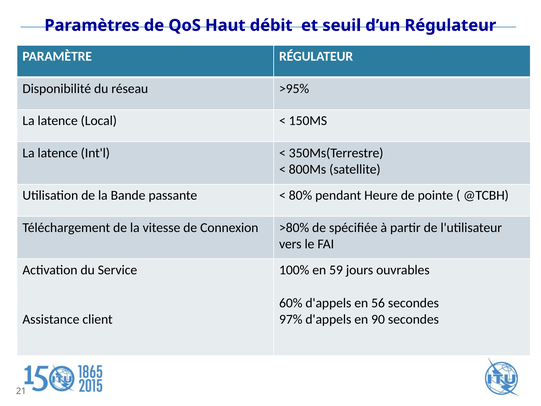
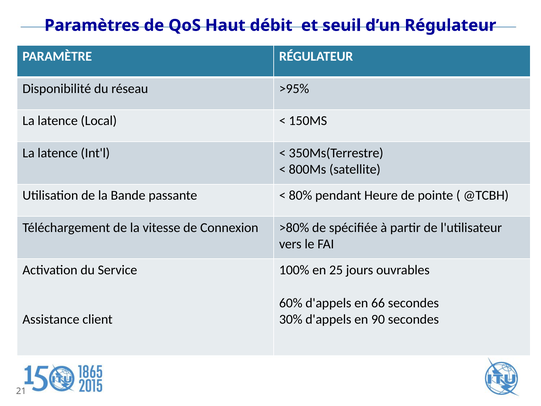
59: 59 -> 25
56: 56 -> 66
97%: 97% -> 30%
